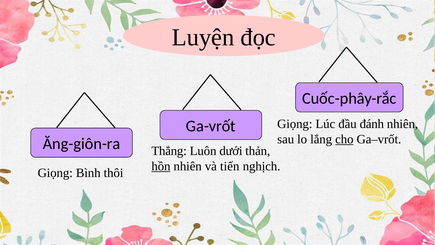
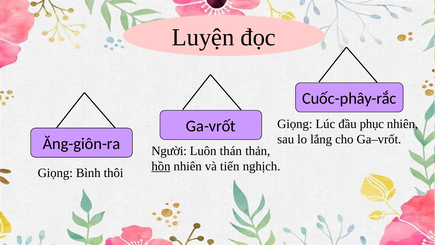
đánh: đánh -> phục
cho underline: present -> none
Thẳng: Thẳng -> Người
dưới: dưới -> thán
